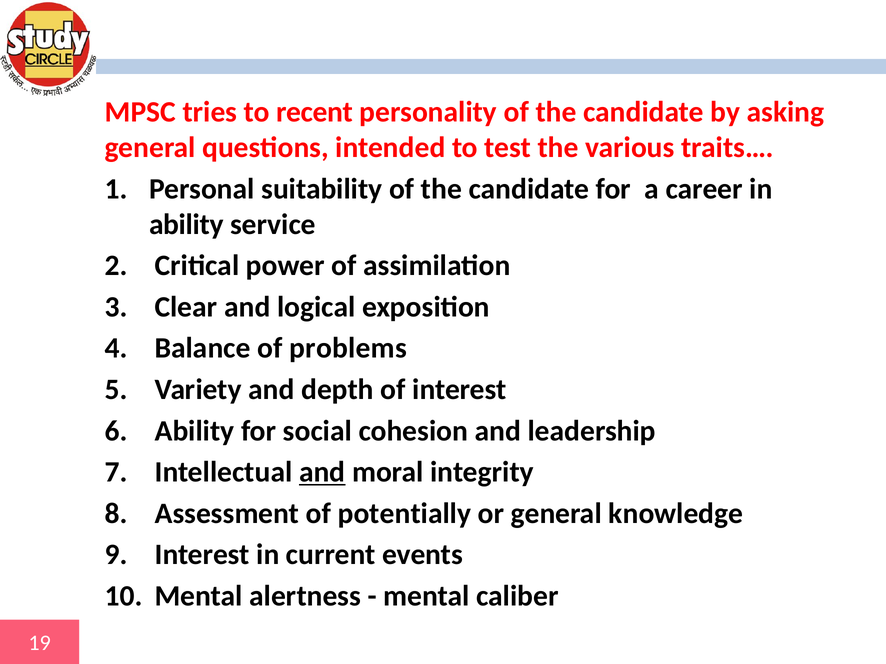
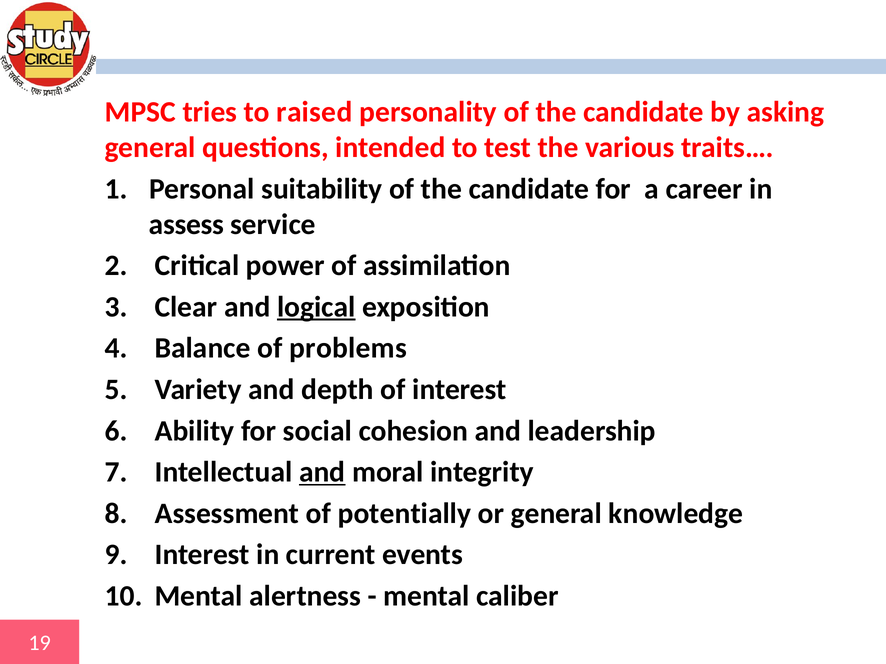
recent: recent -> raised
ability at (186, 224): ability -> assess
logical underline: none -> present
